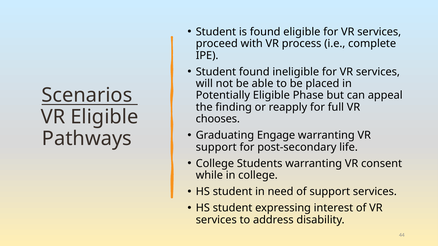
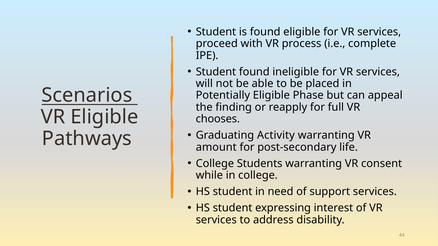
Engage: Engage -> Activity
support at (216, 147): support -> amount
